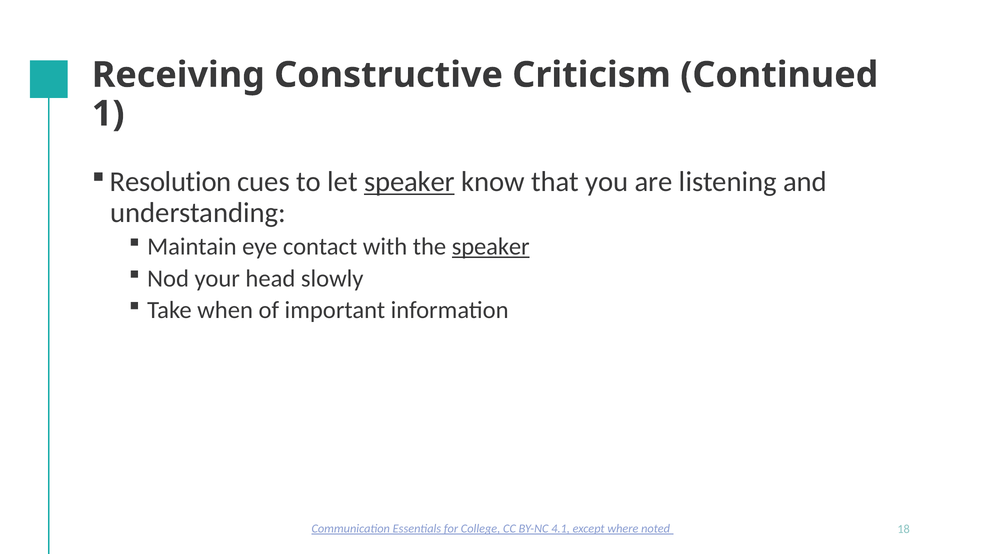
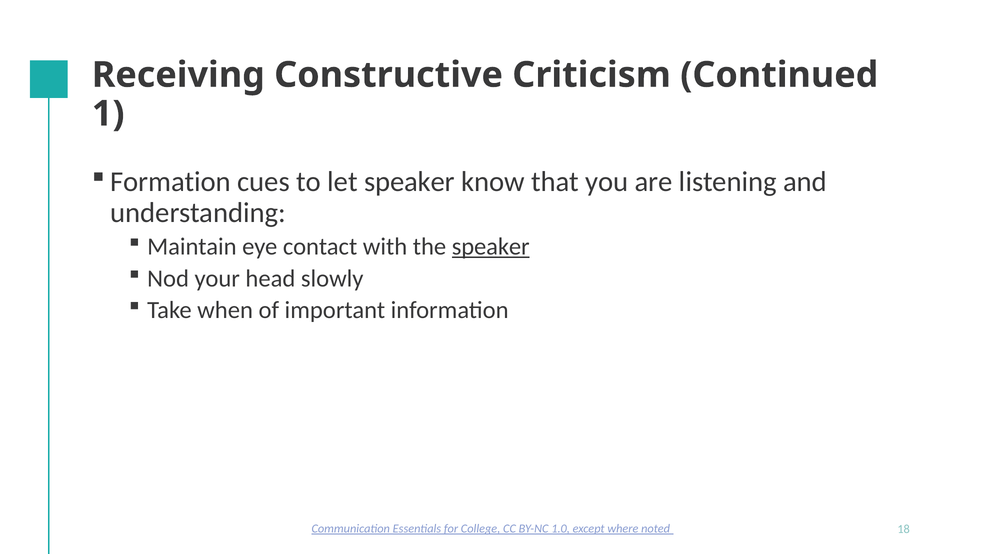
Resolution: Resolution -> Formation
speaker at (409, 182) underline: present -> none
4.1: 4.1 -> 1.0
